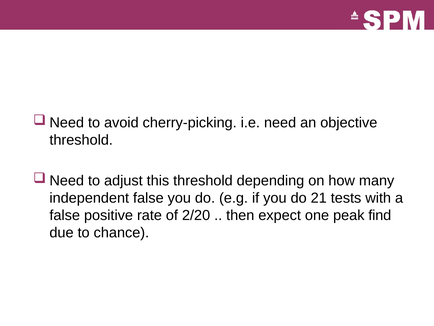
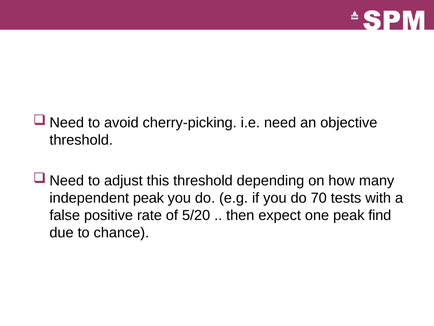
independent false: false -> peak
21: 21 -> 70
2/20: 2/20 -> 5/20
